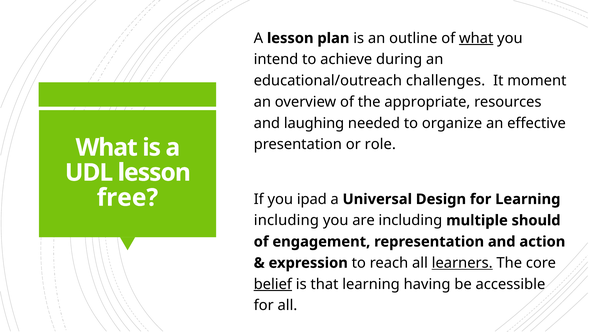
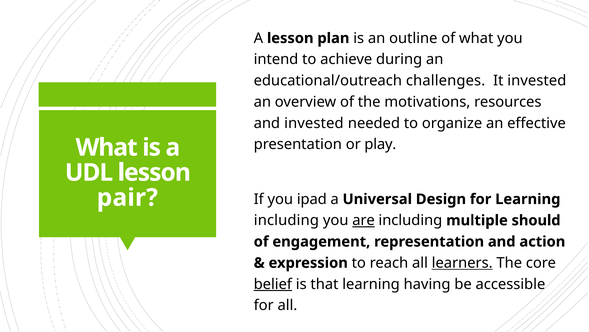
what at (476, 38) underline: present -> none
It moment: moment -> invested
appropriate: appropriate -> motivations
and laughing: laughing -> invested
role: role -> play
free: free -> pair
are underline: none -> present
